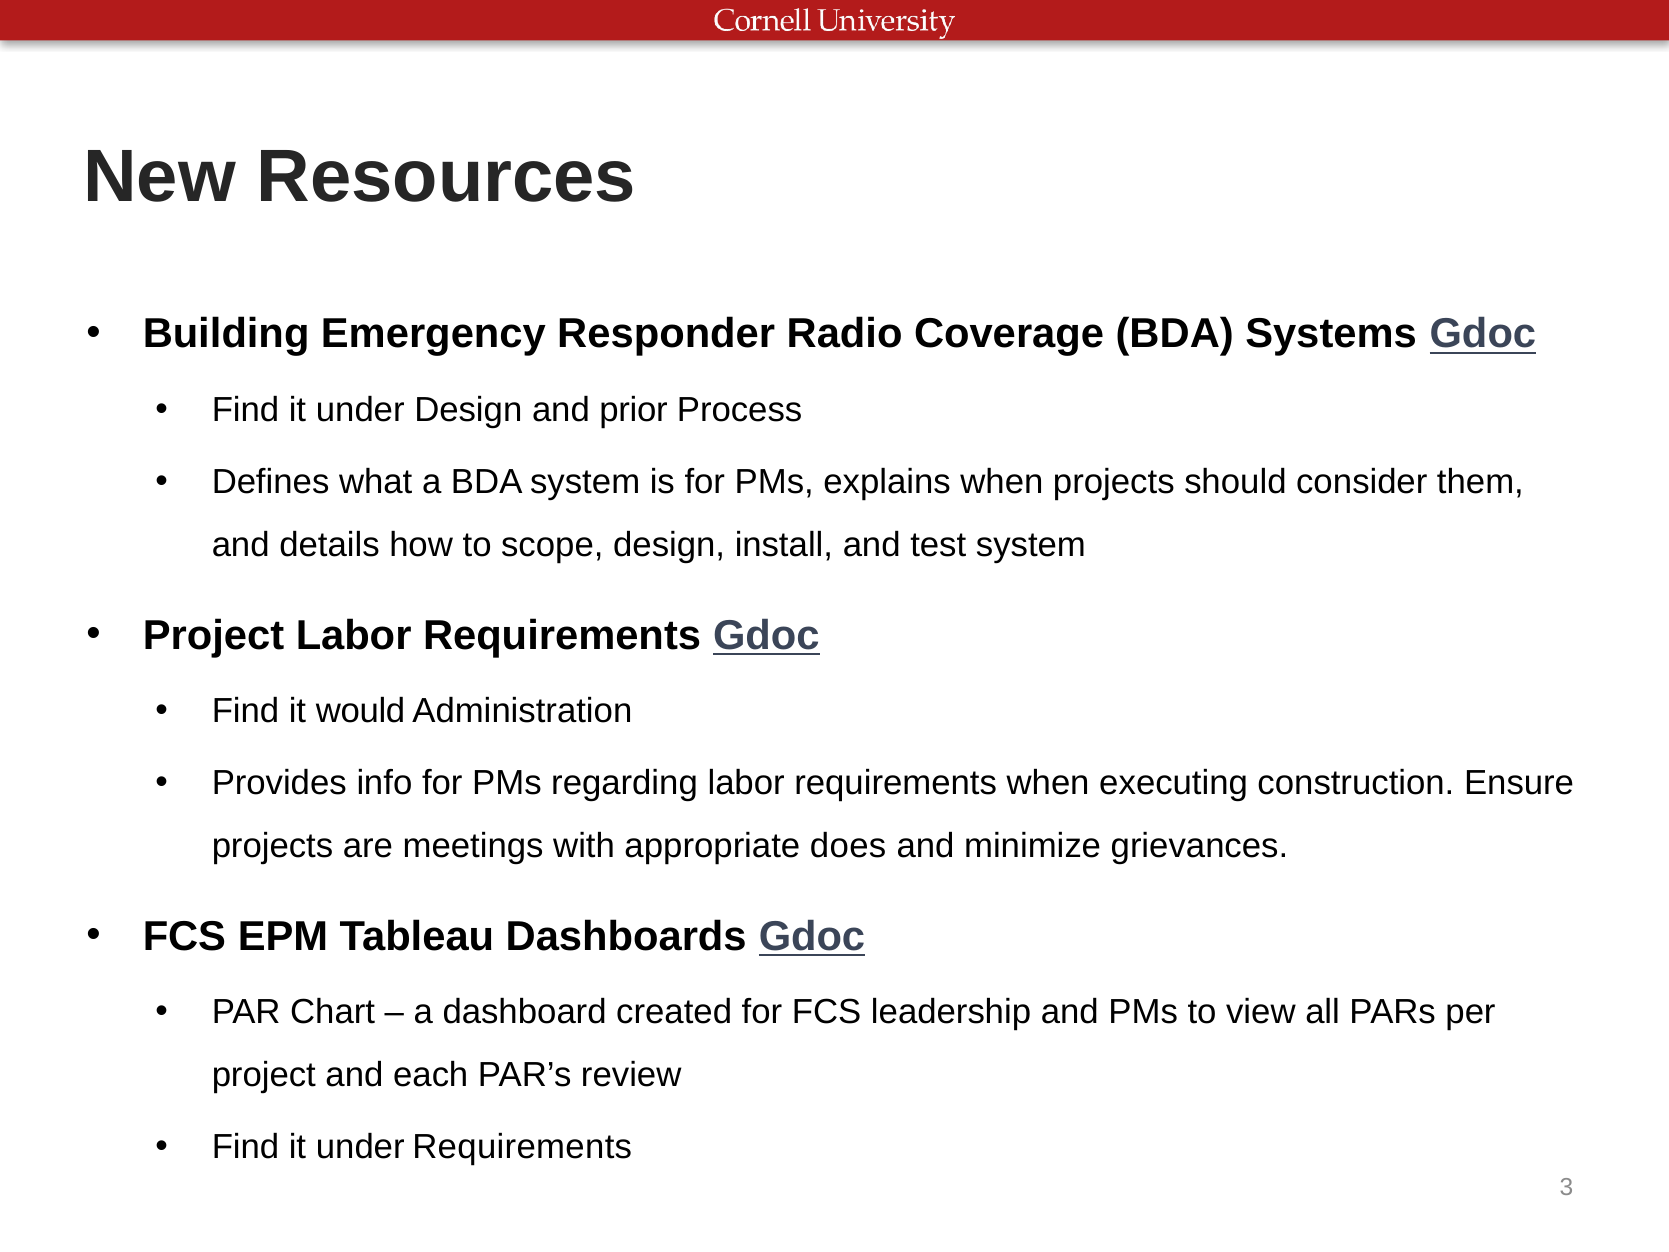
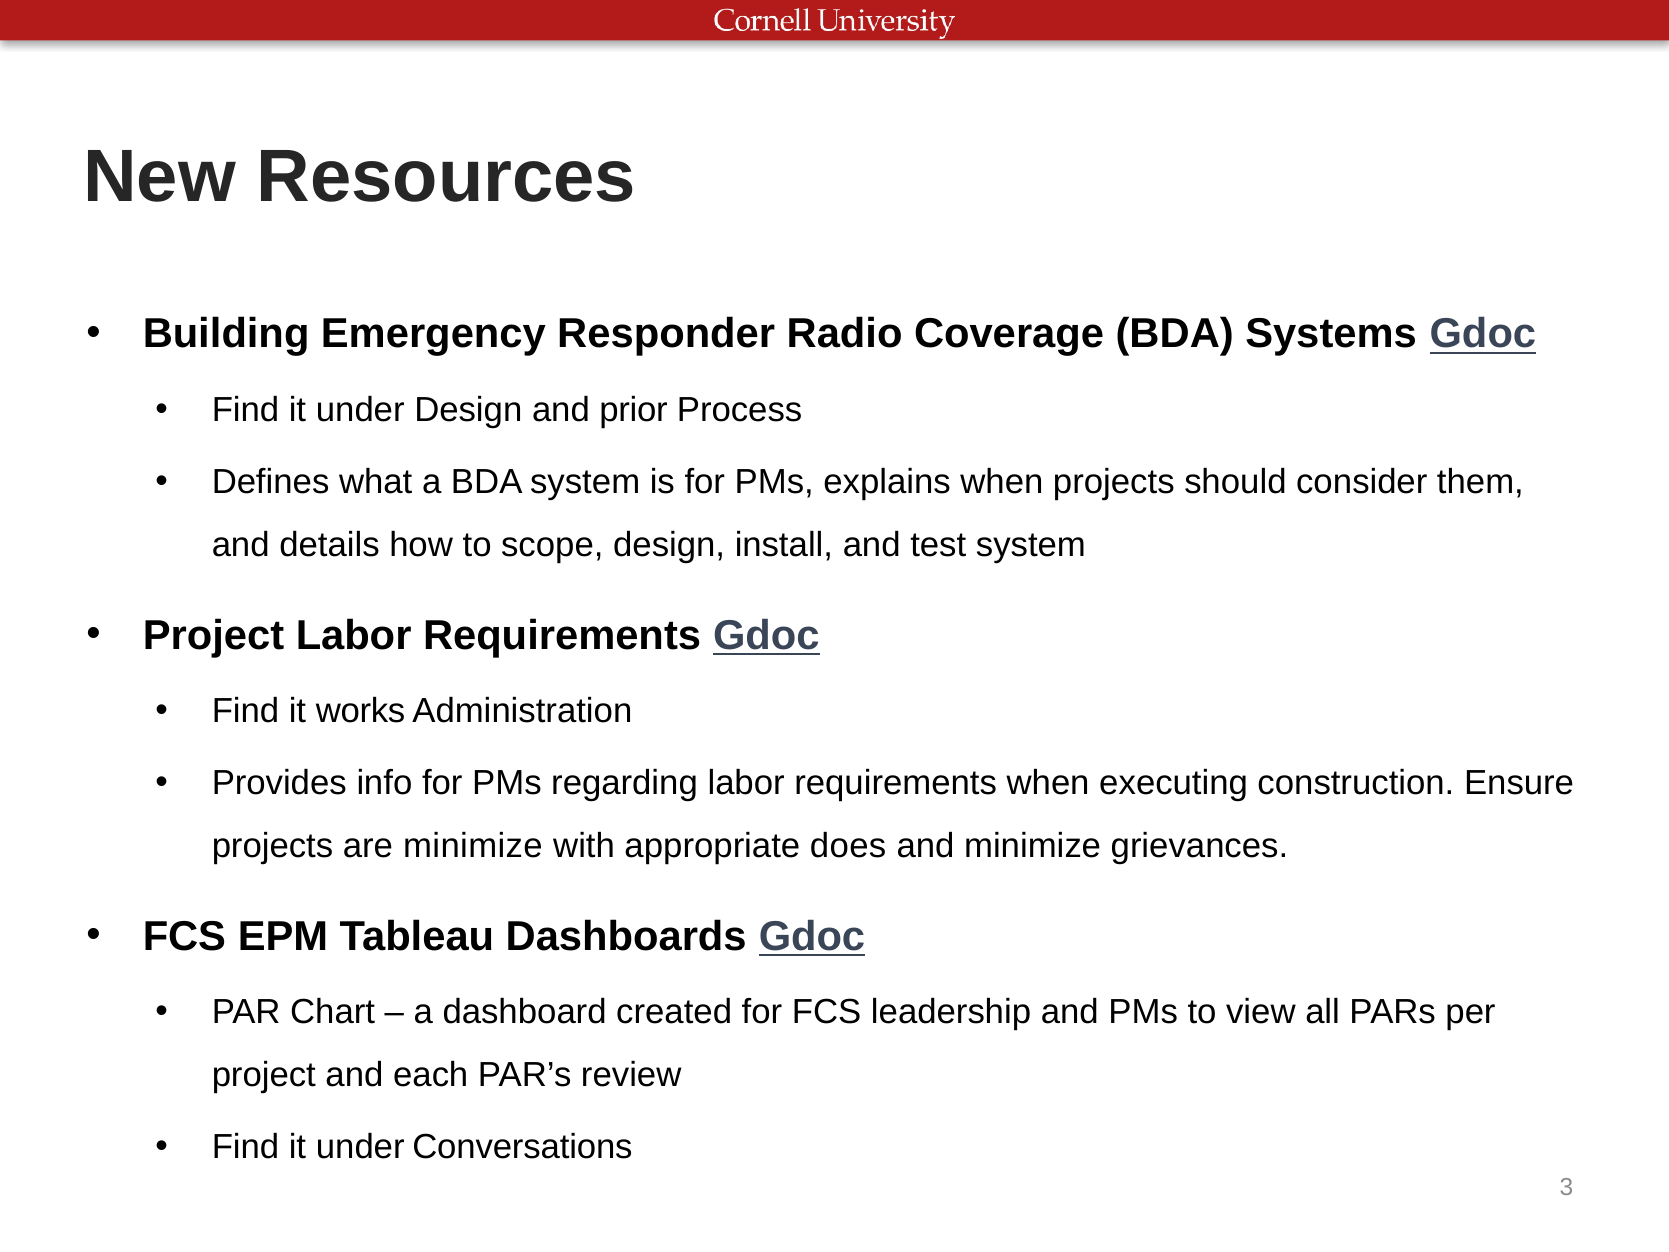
would: would -> works
are meetings: meetings -> minimize
under Requirements: Requirements -> Conversations
